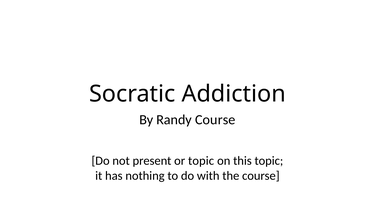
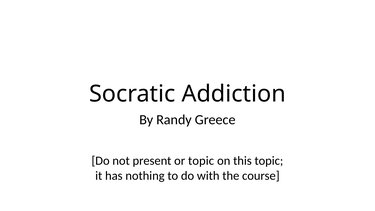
Randy Course: Course -> Greece
